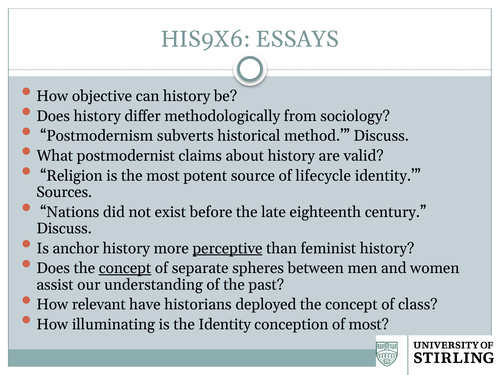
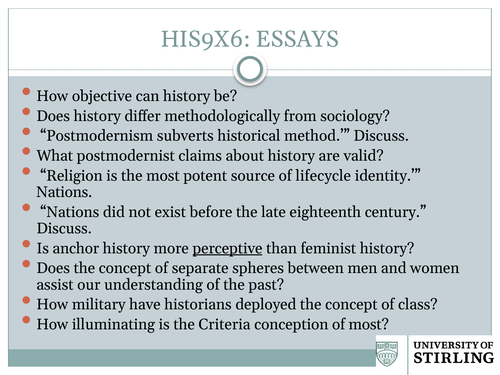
Sources at (64, 192): Sources -> Nations
concept at (125, 268) underline: present -> none
relevant: relevant -> military
the Identity: Identity -> Criteria
